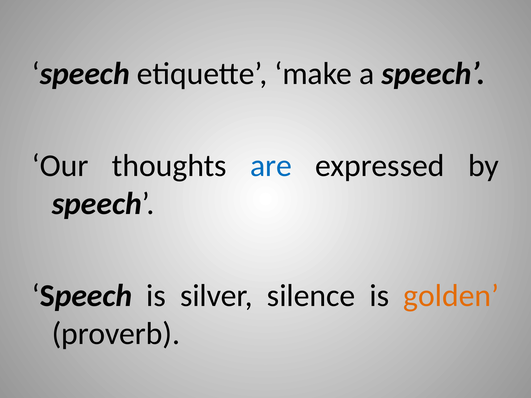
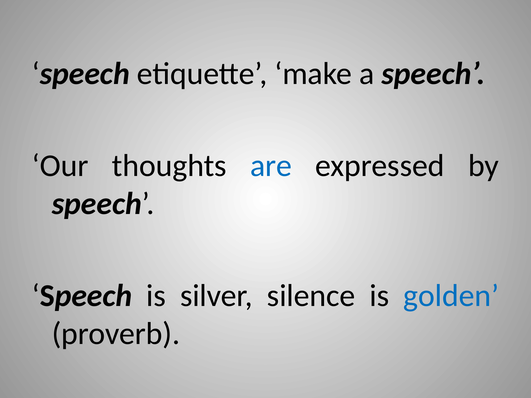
golden colour: orange -> blue
